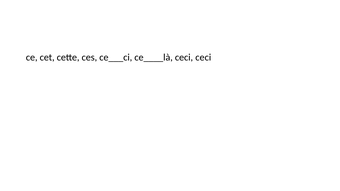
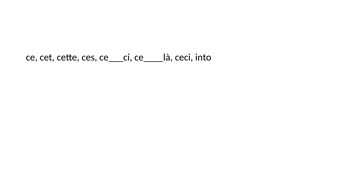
ceci ceci: ceci -> into
